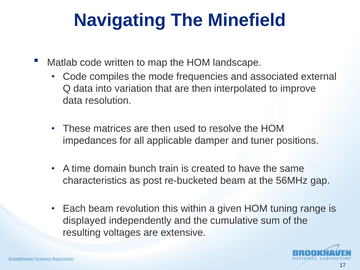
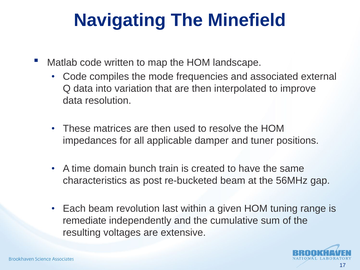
this: this -> last
displayed: displayed -> remediate
